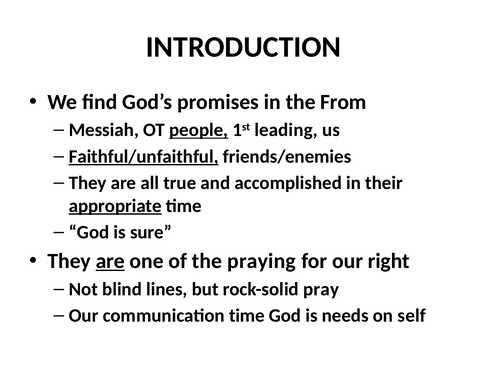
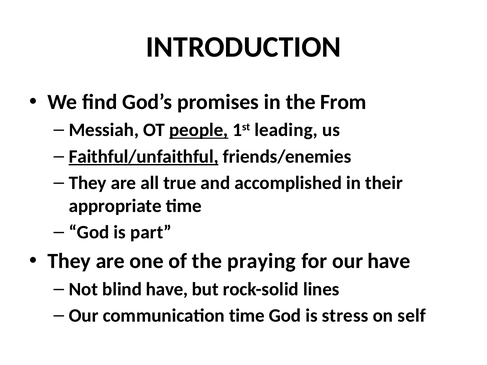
appropriate underline: present -> none
sure: sure -> part
are at (110, 261) underline: present -> none
our right: right -> have
blind lines: lines -> have
pray: pray -> lines
needs: needs -> stress
